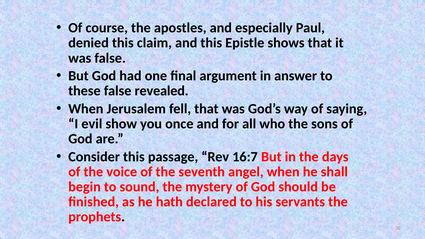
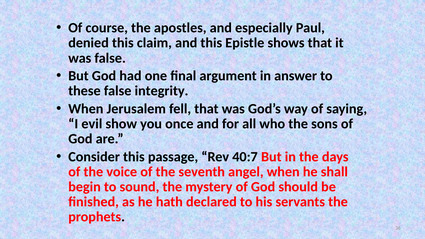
revealed: revealed -> integrity
16:7: 16:7 -> 40:7
